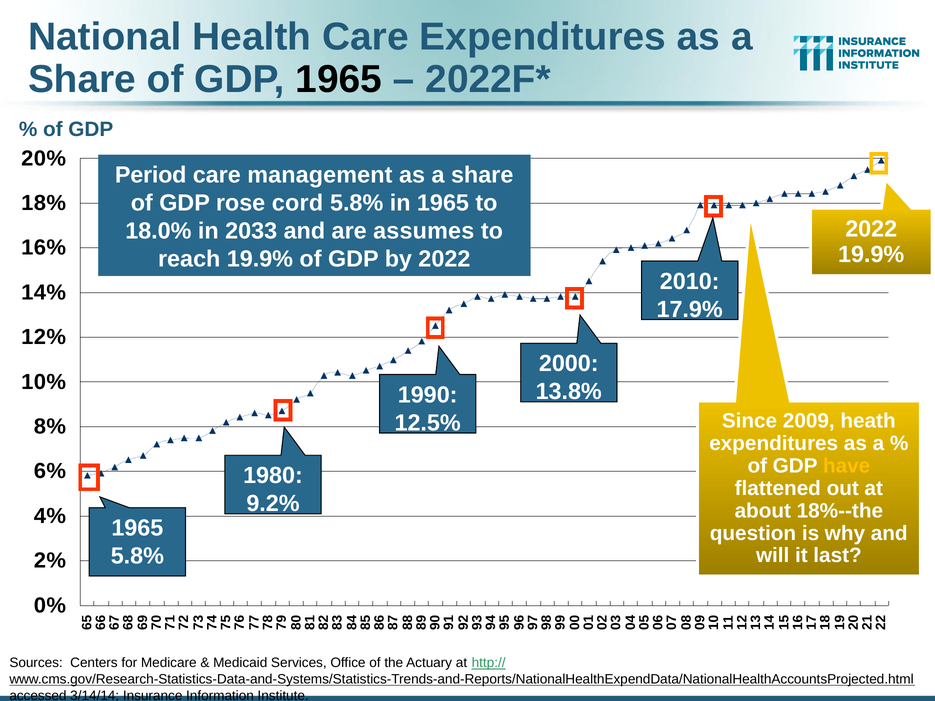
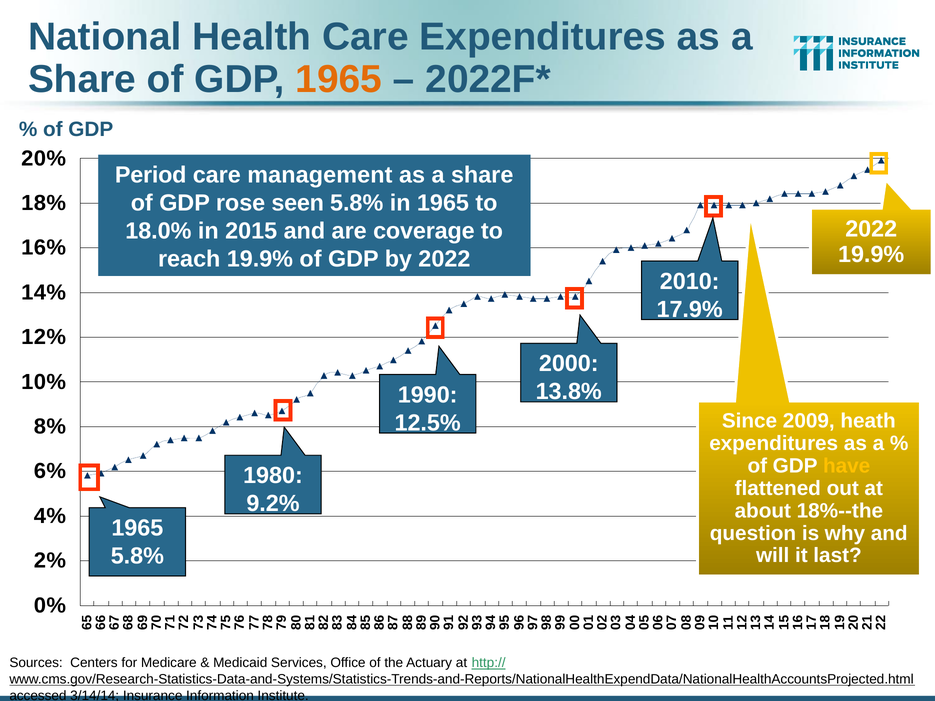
1965 at (339, 79) colour: black -> orange
cord: cord -> seen
2033: 2033 -> 2015
assumes: assumes -> coverage
